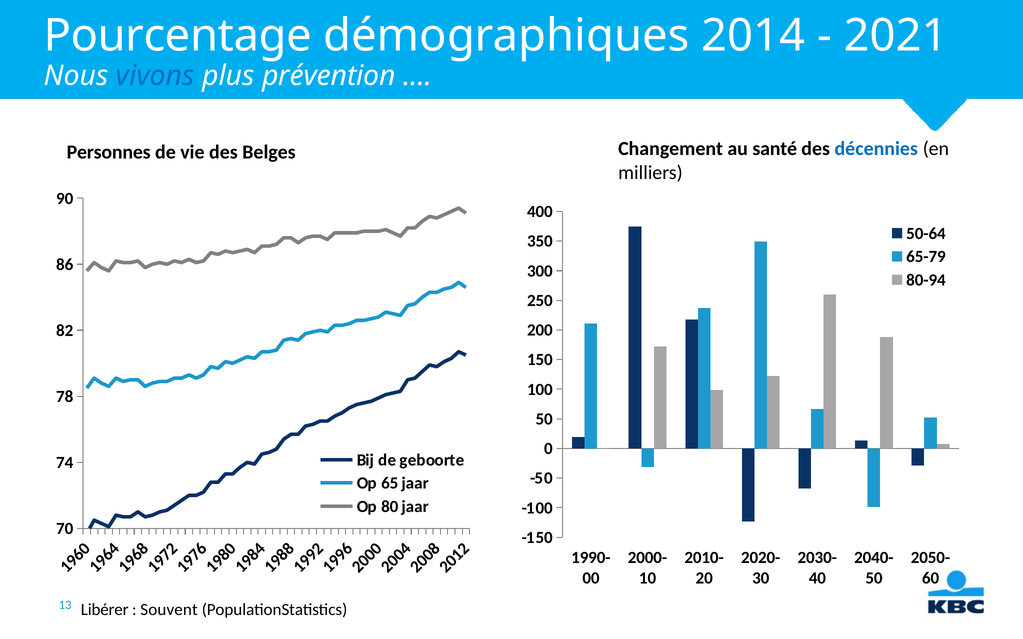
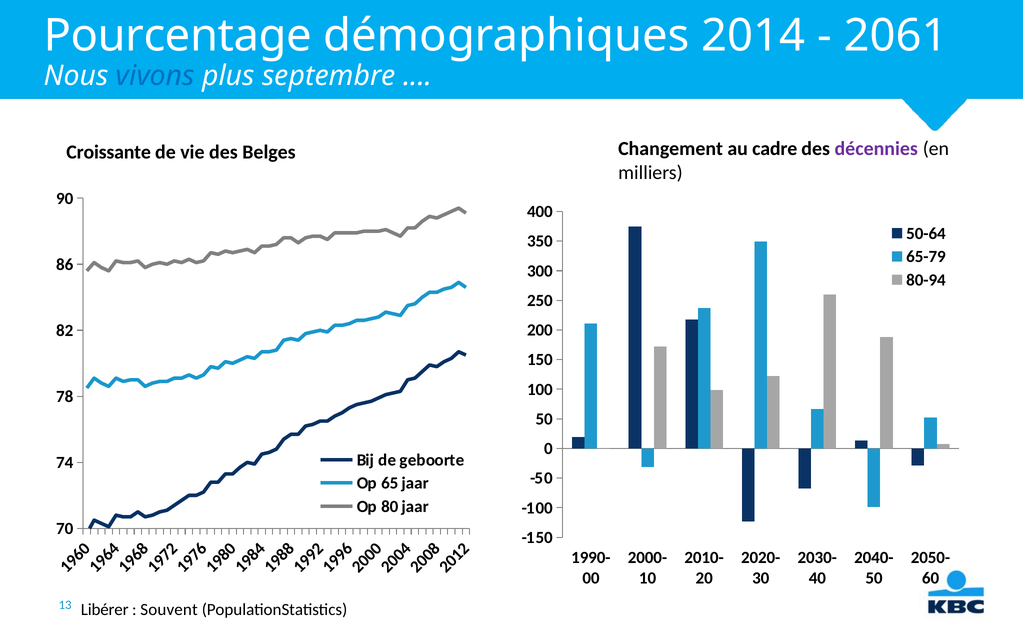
2021: 2021 -> 2061
prévention: prévention -> septembre
santé: santé -> cadre
décennies colour: blue -> purple
Personnes: Personnes -> Croissante
